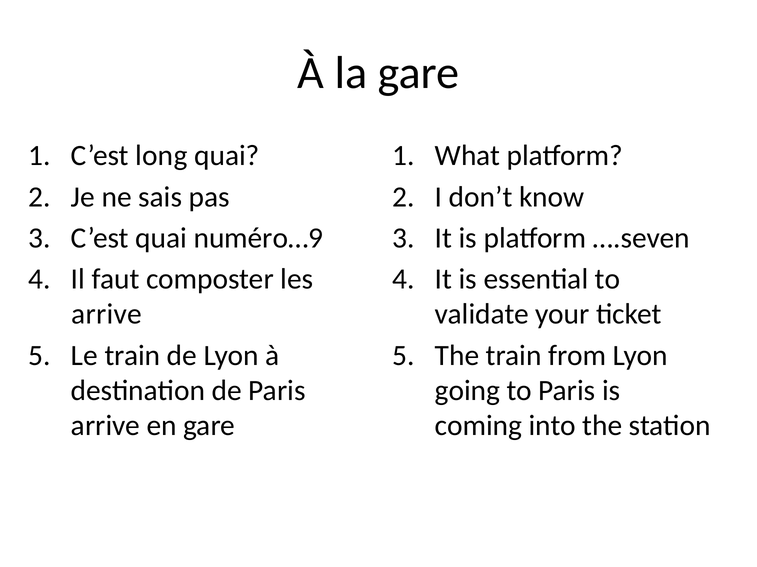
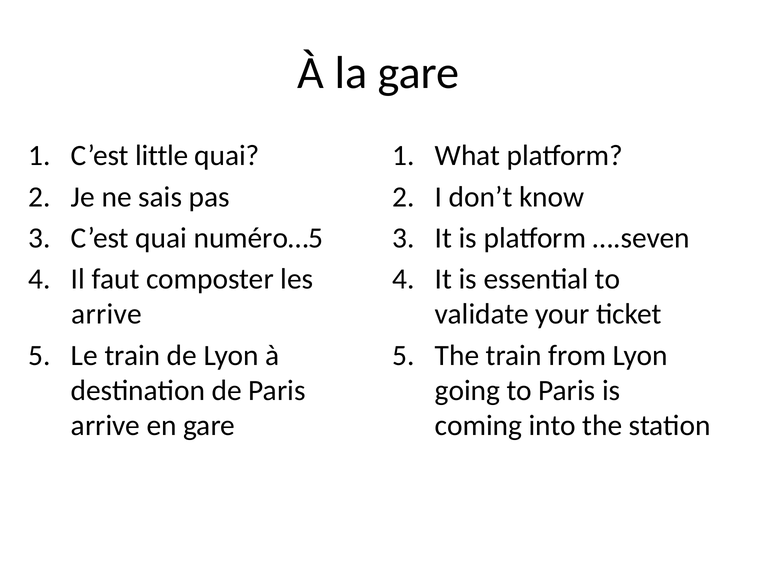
long: long -> little
numéro…9: numéro…9 -> numéro…5
